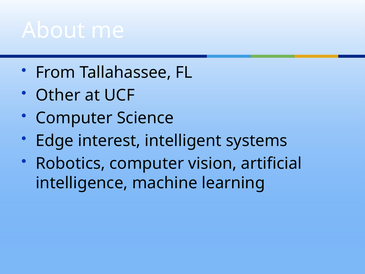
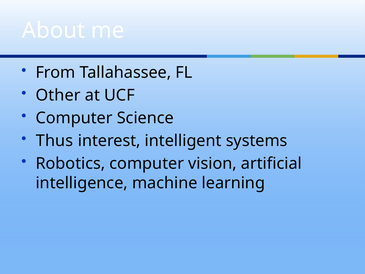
Edge: Edge -> Thus
